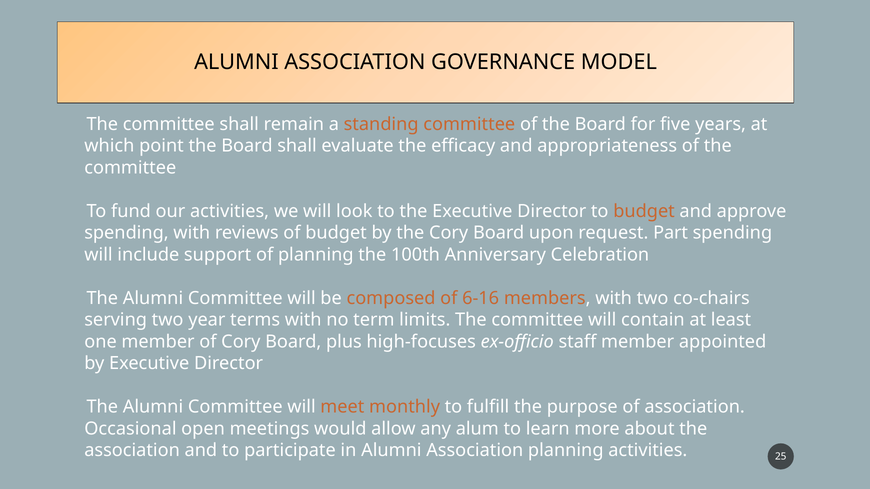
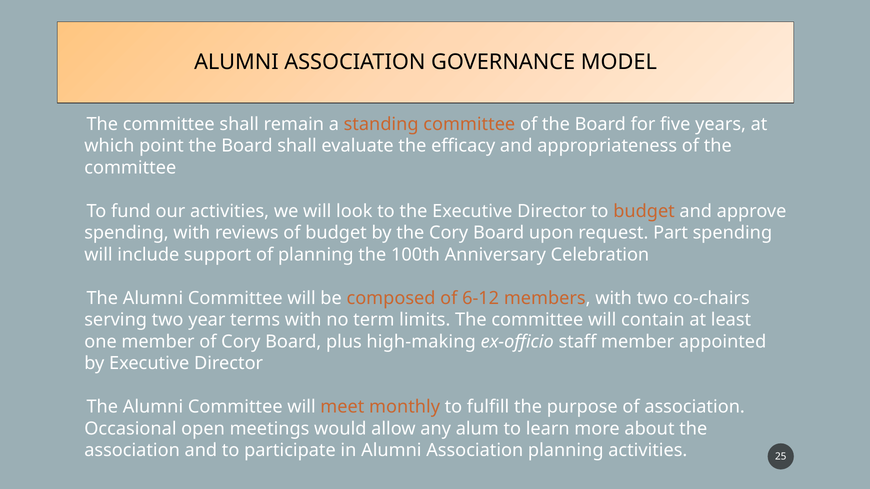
6-16: 6-16 -> 6-12
high-focuses: high-focuses -> high-making
